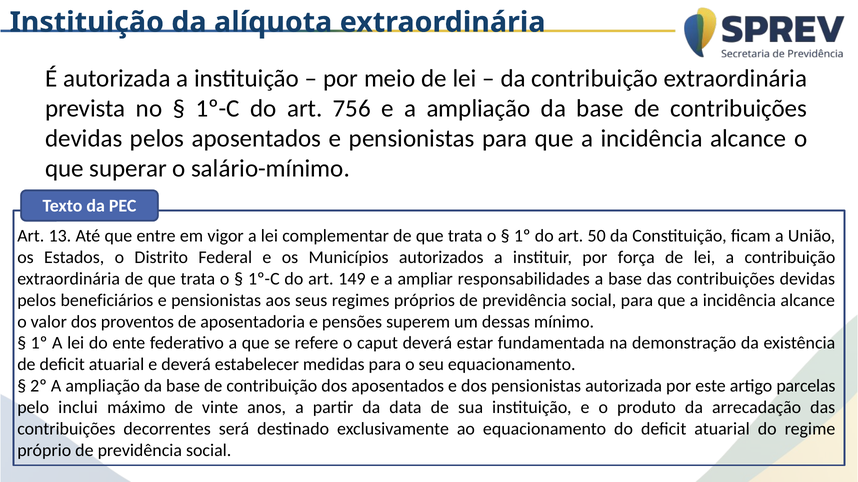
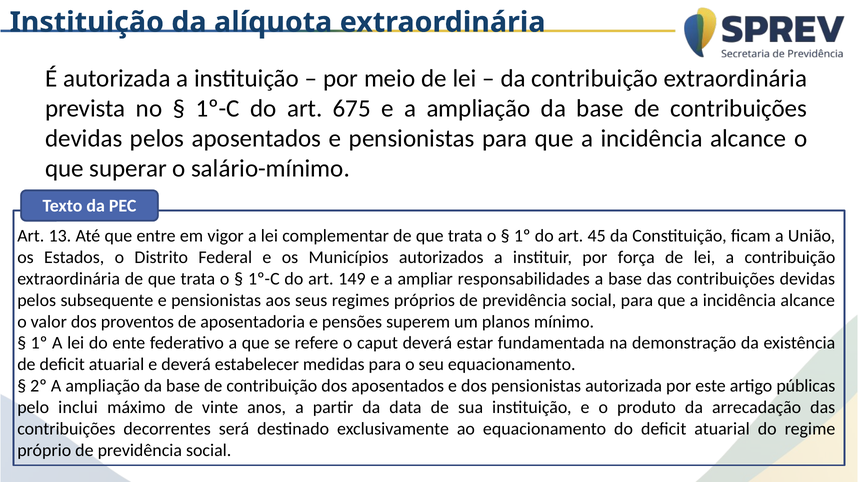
756: 756 -> 675
50: 50 -> 45
beneficiários: beneficiários -> subsequente
dessas: dessas -> planos
parcelas: parcelas -> públicas
